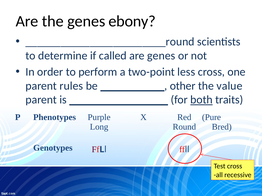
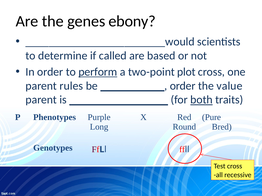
________________________round: ________________________round -> ________________________would
are genes: genes -> based
perform underline: none -> present
less: less -> plot
other at (183, 86): other -> order
